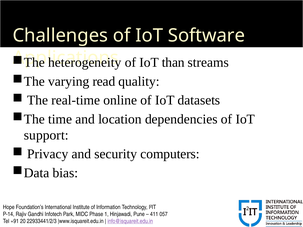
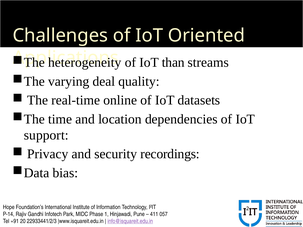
Software: Software -> Oriented
read: read -> deal
computers: computers -> recordings
